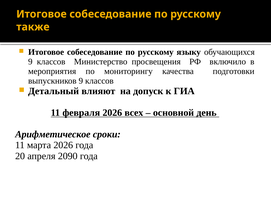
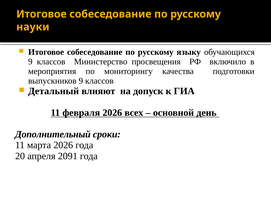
также: также -> науки
Арифметическое: Арифметическое -> Дополнительный
2090: 2090 -> 2091
